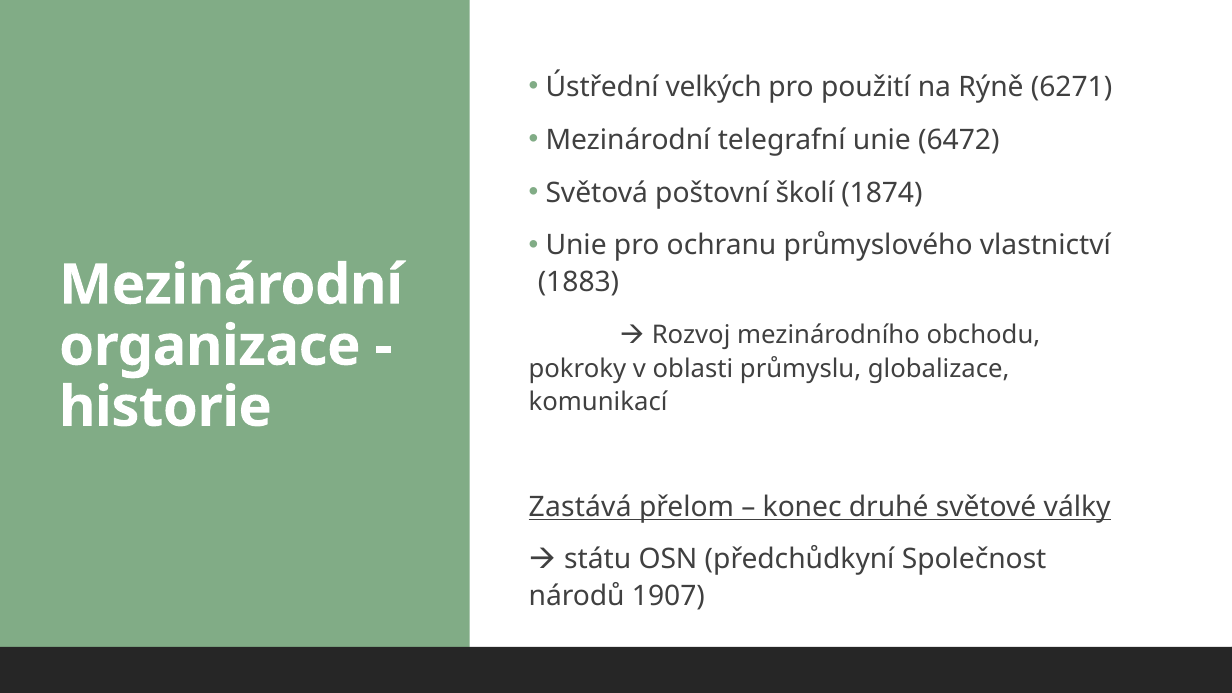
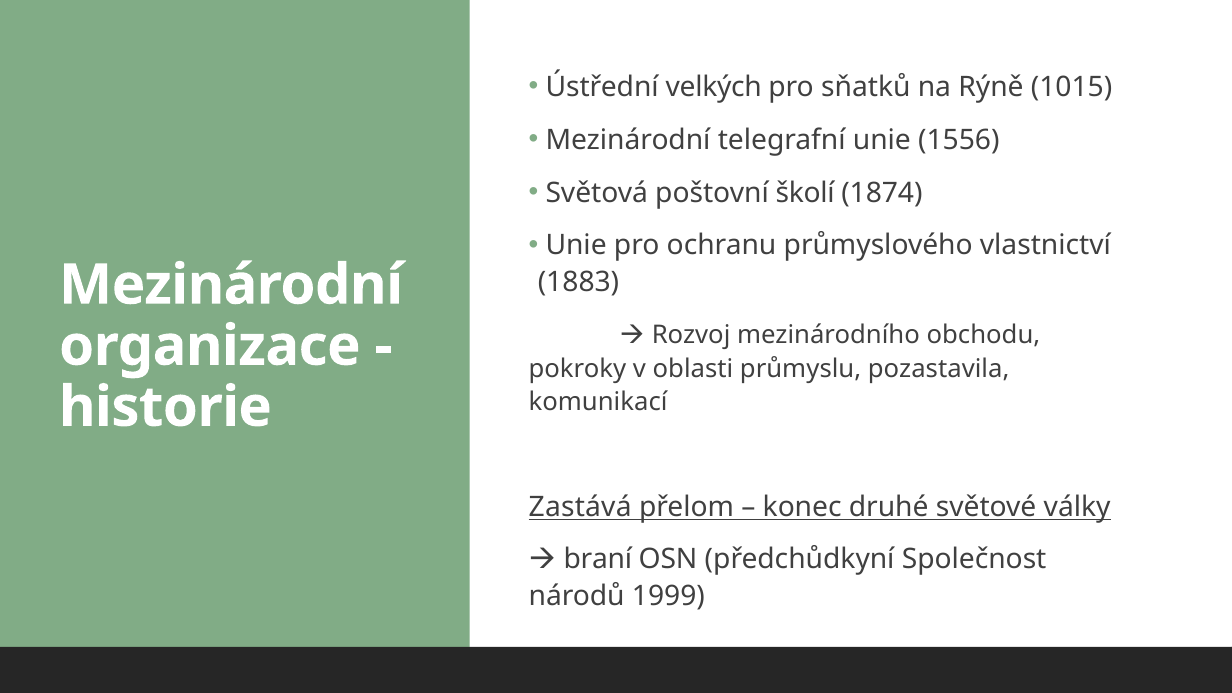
použití: použití -> sňatků
6271: 6271 -> 1015
6472: 6472 -> 1556
globalizace: globalizace -> pozastavila
státu: státu -> braní
1907: 1907 -> 1999
